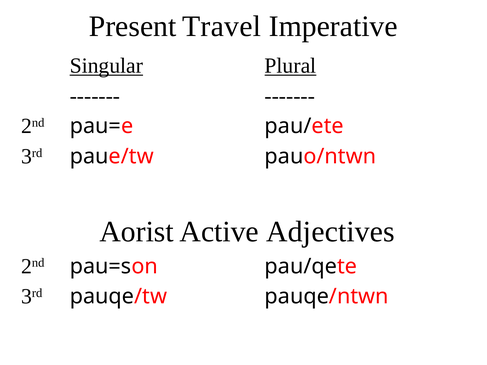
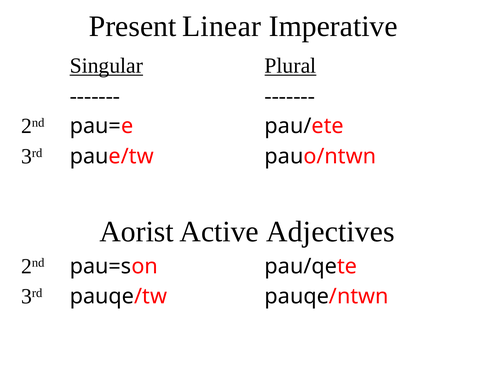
Travel: Travel -> Linear
